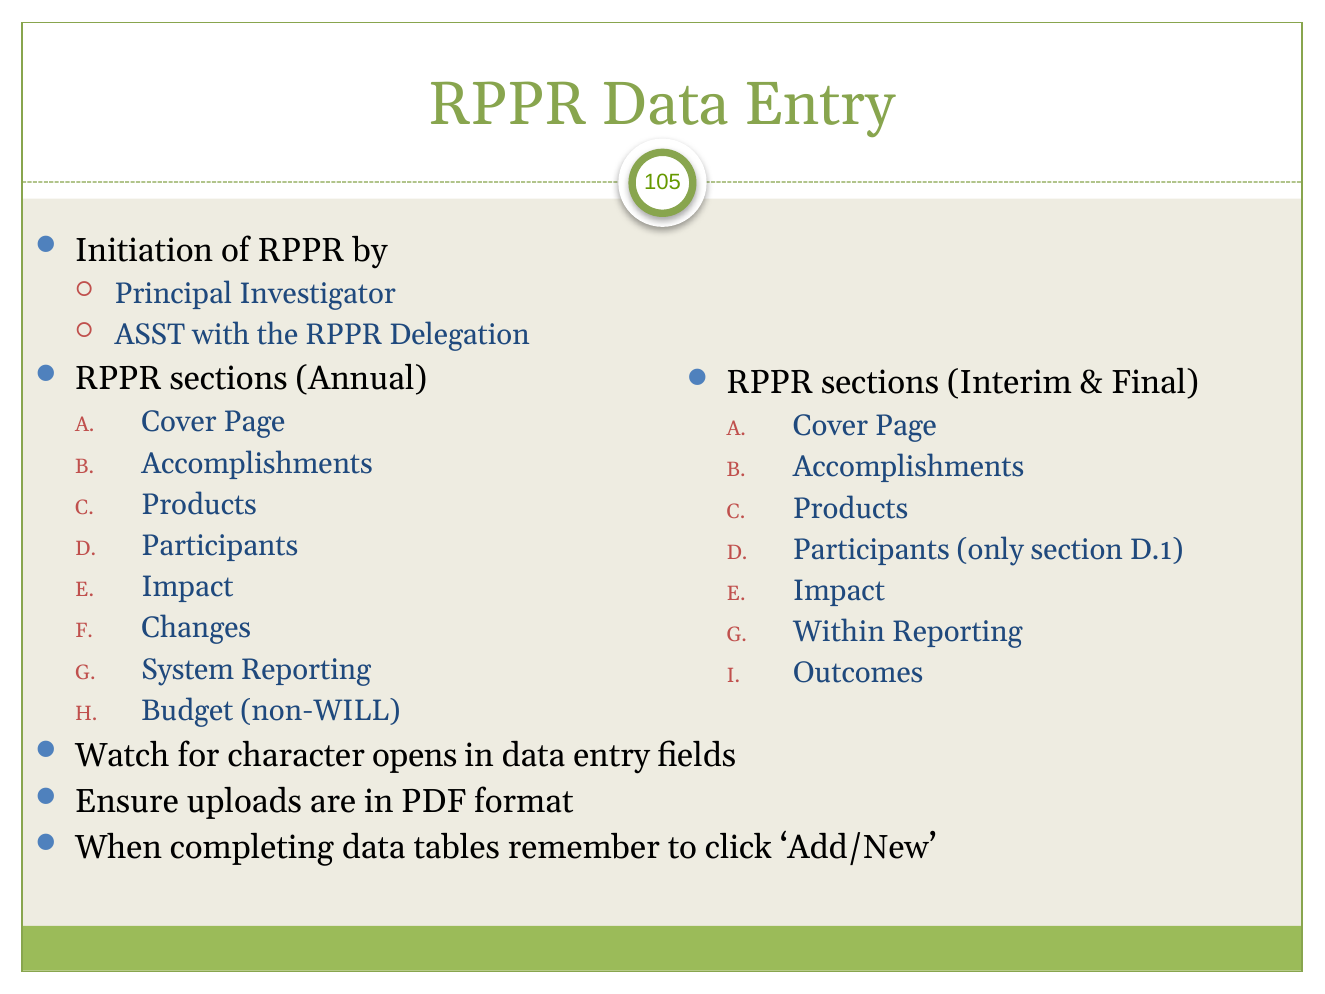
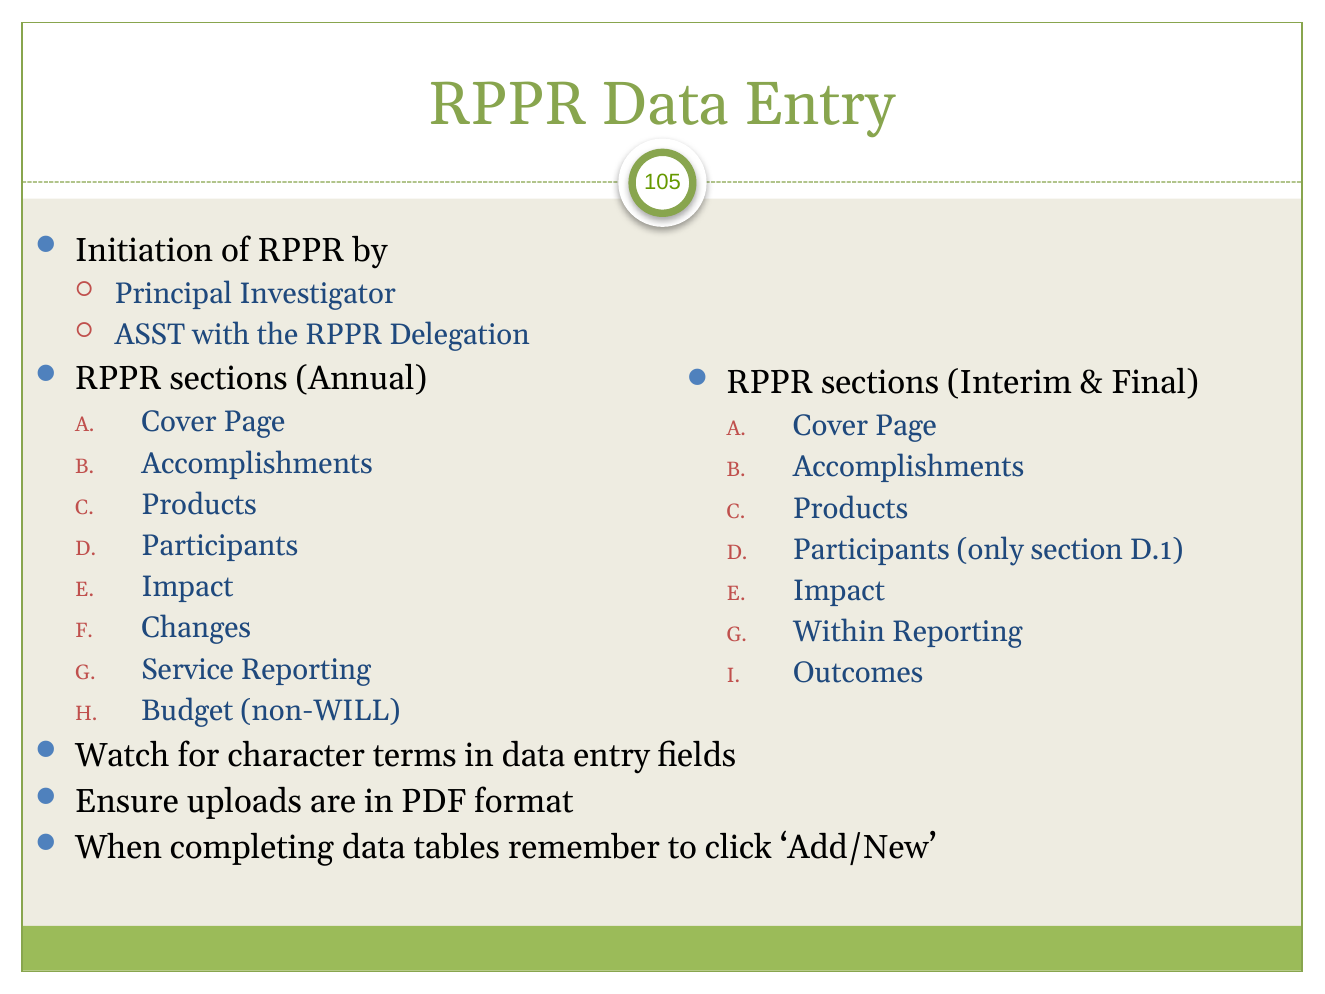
System: System -> Service
opens: opens -> terms
